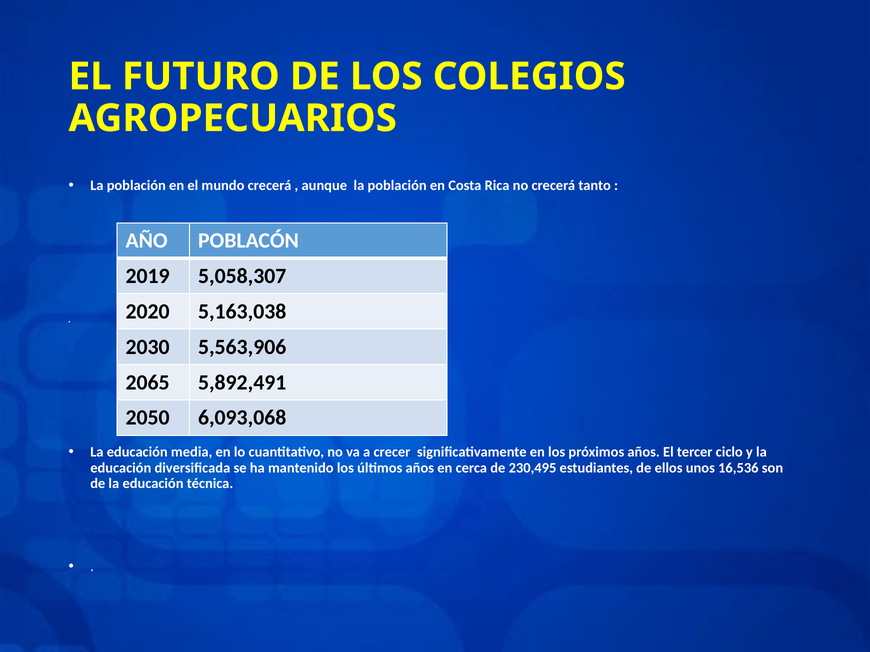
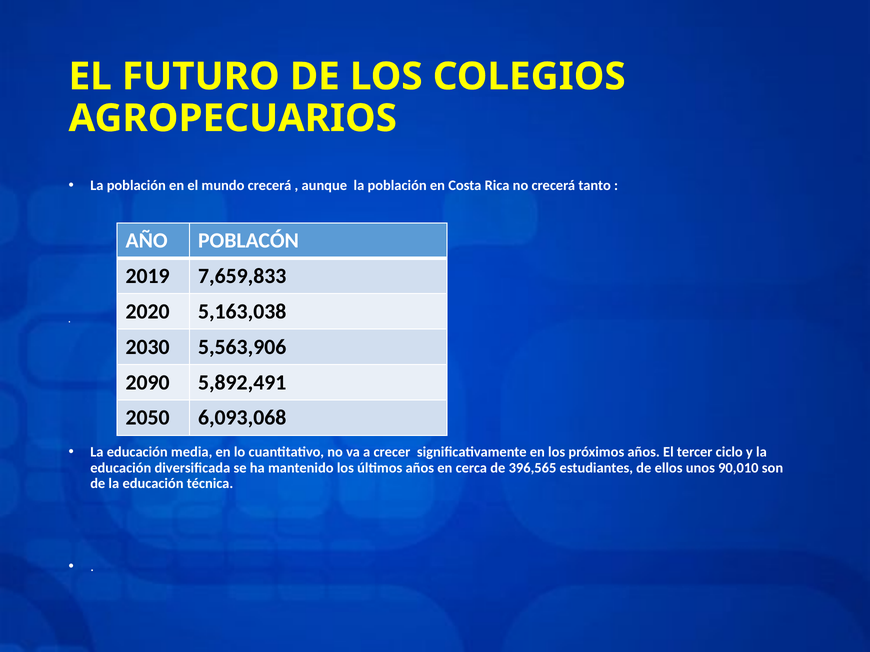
5,058,307: 5,058,307 -> 7,659,833
2065: 2065 -> 2090
230,495: 230,495 -> 396,565
16,536: 16,536 -> 90,010
